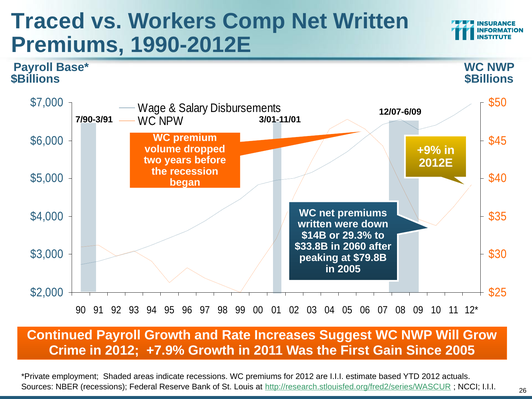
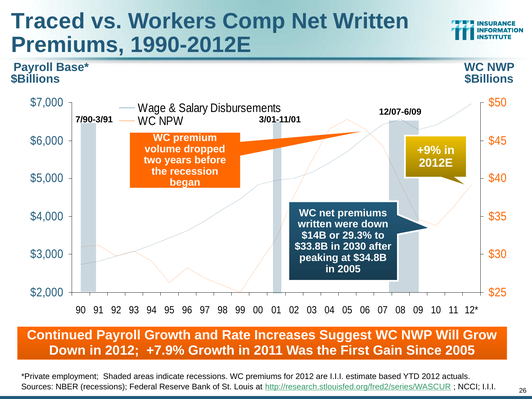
2060: 2060 -> 2030
$79.8B: $79.8B -> $34.8B
Crime at (68, 350): Crime -> Down
